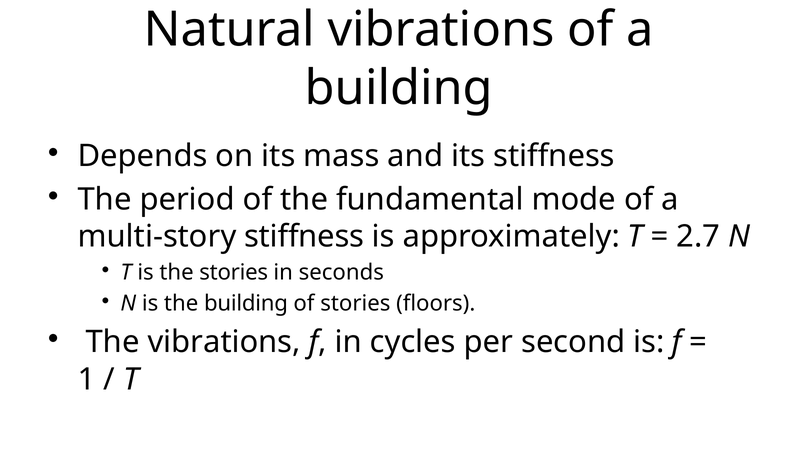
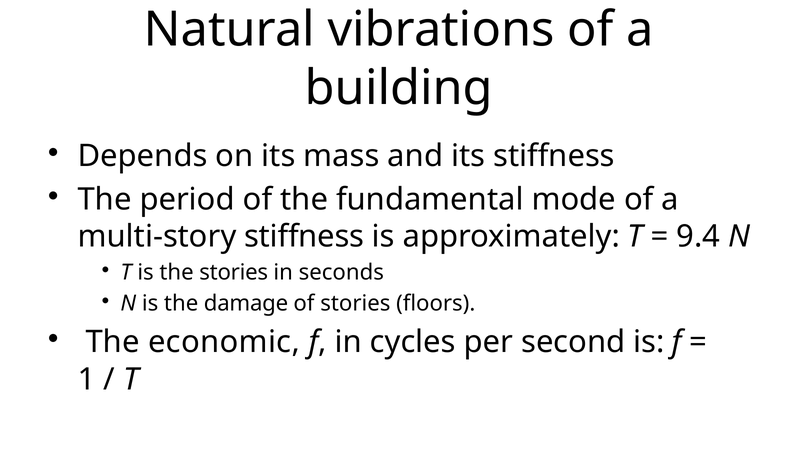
2.7: 2.7 -> 9.4
the building: building -> damage
The vibrations: vibrations -> economic
